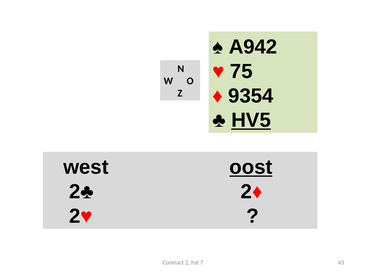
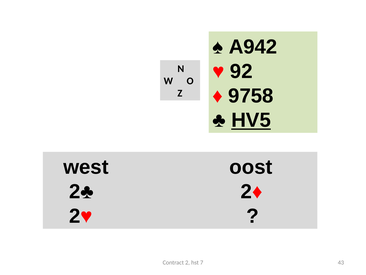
75: 75 -> 92
9354: 9354 -> 9758
oost underline: present -> none
